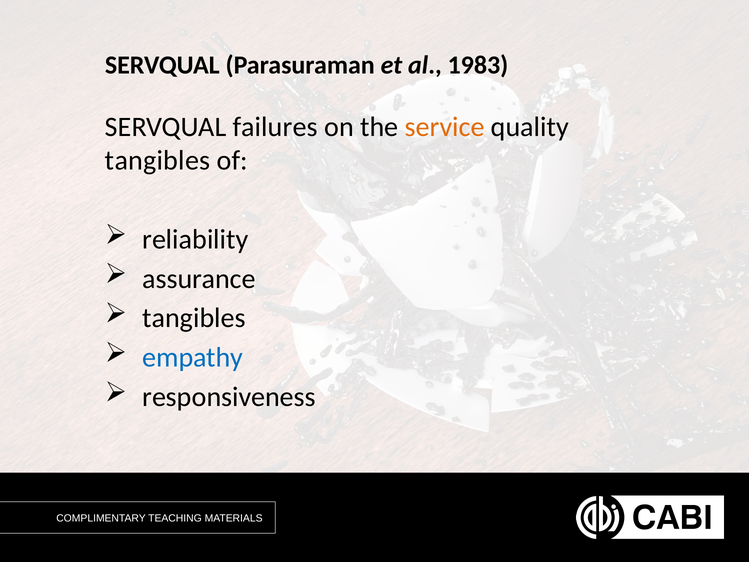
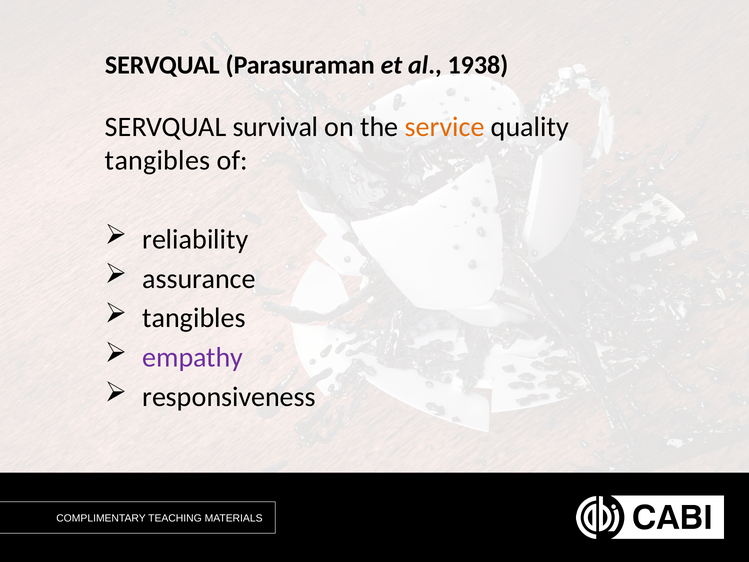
1983: 1983 -> 1938
failures: failures -> survival
empathy colour: blue -> purple
